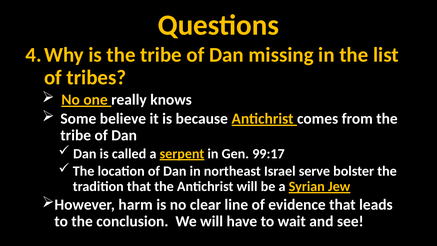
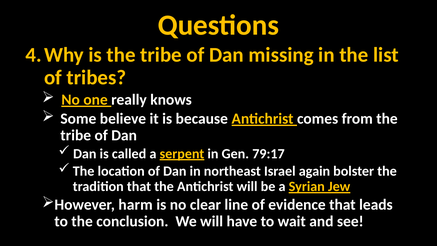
99:17: 99:17 -> 79:17
serve: serve -> again
